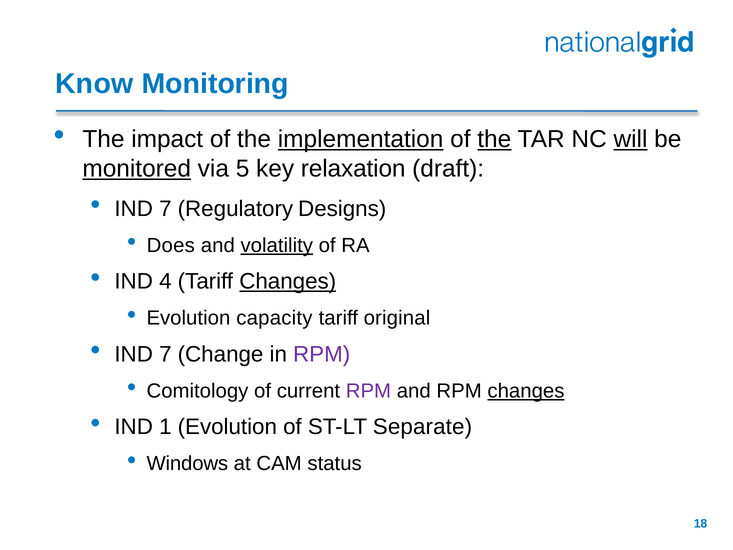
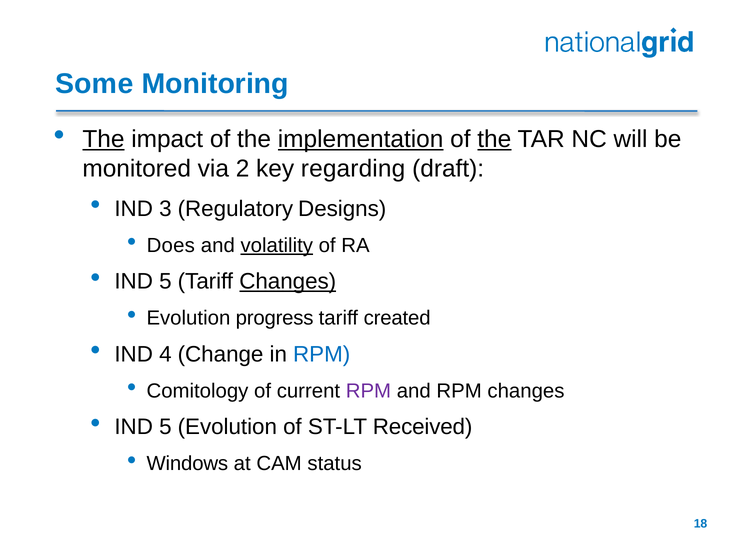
Know: Know -> Some
The at (103, 139) underline: none -> present
will underline: present -> none
monitored underline: present -> none
5: 5 -> 2
relaxation: relaxation -> regarding
7 at (165, 209): 7 -> 3
4 at (165, 281): 4 -> 5
capacity: capacity -> progress
original: original -> created
7 at (165, 354): 7 -> 4
RPM at (322, 354) colour: purple -> blue
changes at (526, 391) underline: present -> none
1 at (165, 427): 1 -> 5
Separate: Separate -> Received
